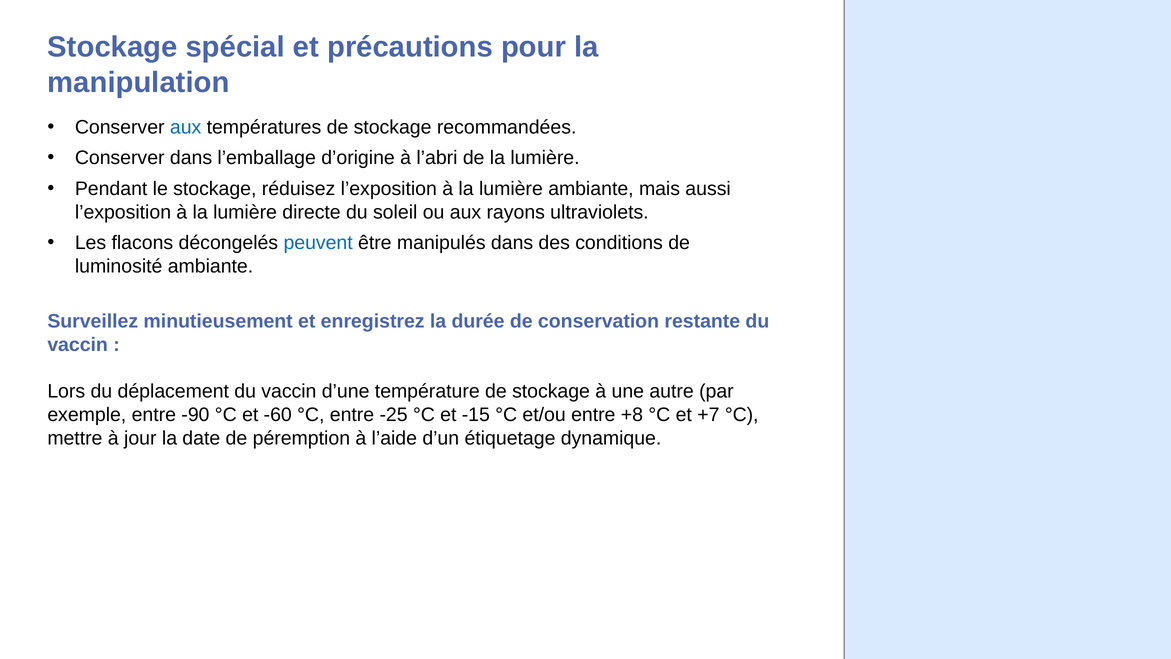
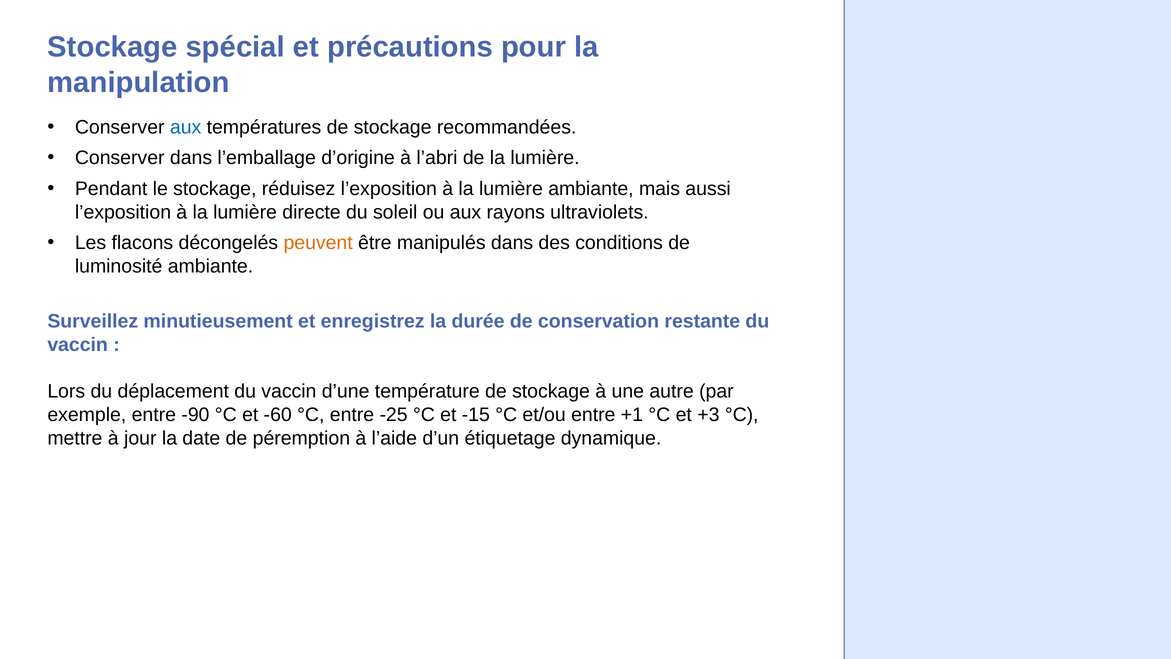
peuvent colour: blue -> orange
+8: +8 -> +1
+7: +7 -> +3
